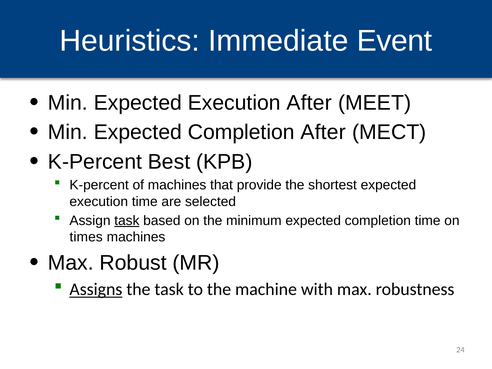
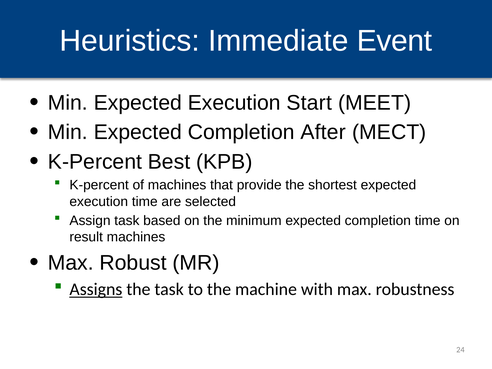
Execution After: After -> Start
task at (127, 221) underline: present -> none
times: times -> result
